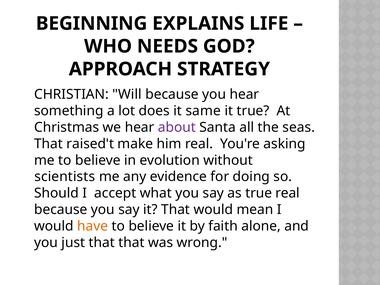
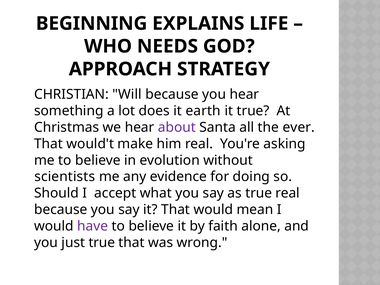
same: same -> earth
seas: seas -> ever
raised't: raised't -> would't
have colour: orange -> purple
just that: that -> true
